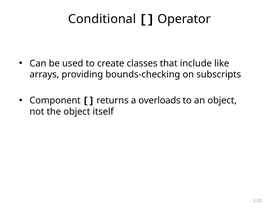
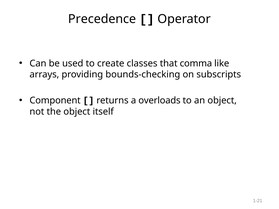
Conditional: Conditional -> Precedence
include: include -> comma
